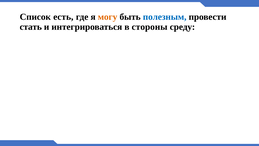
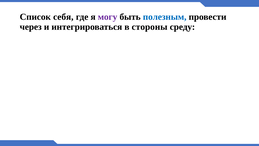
есть: есть -> себя
могу colour: orange -> purple
стать: стать -> через
